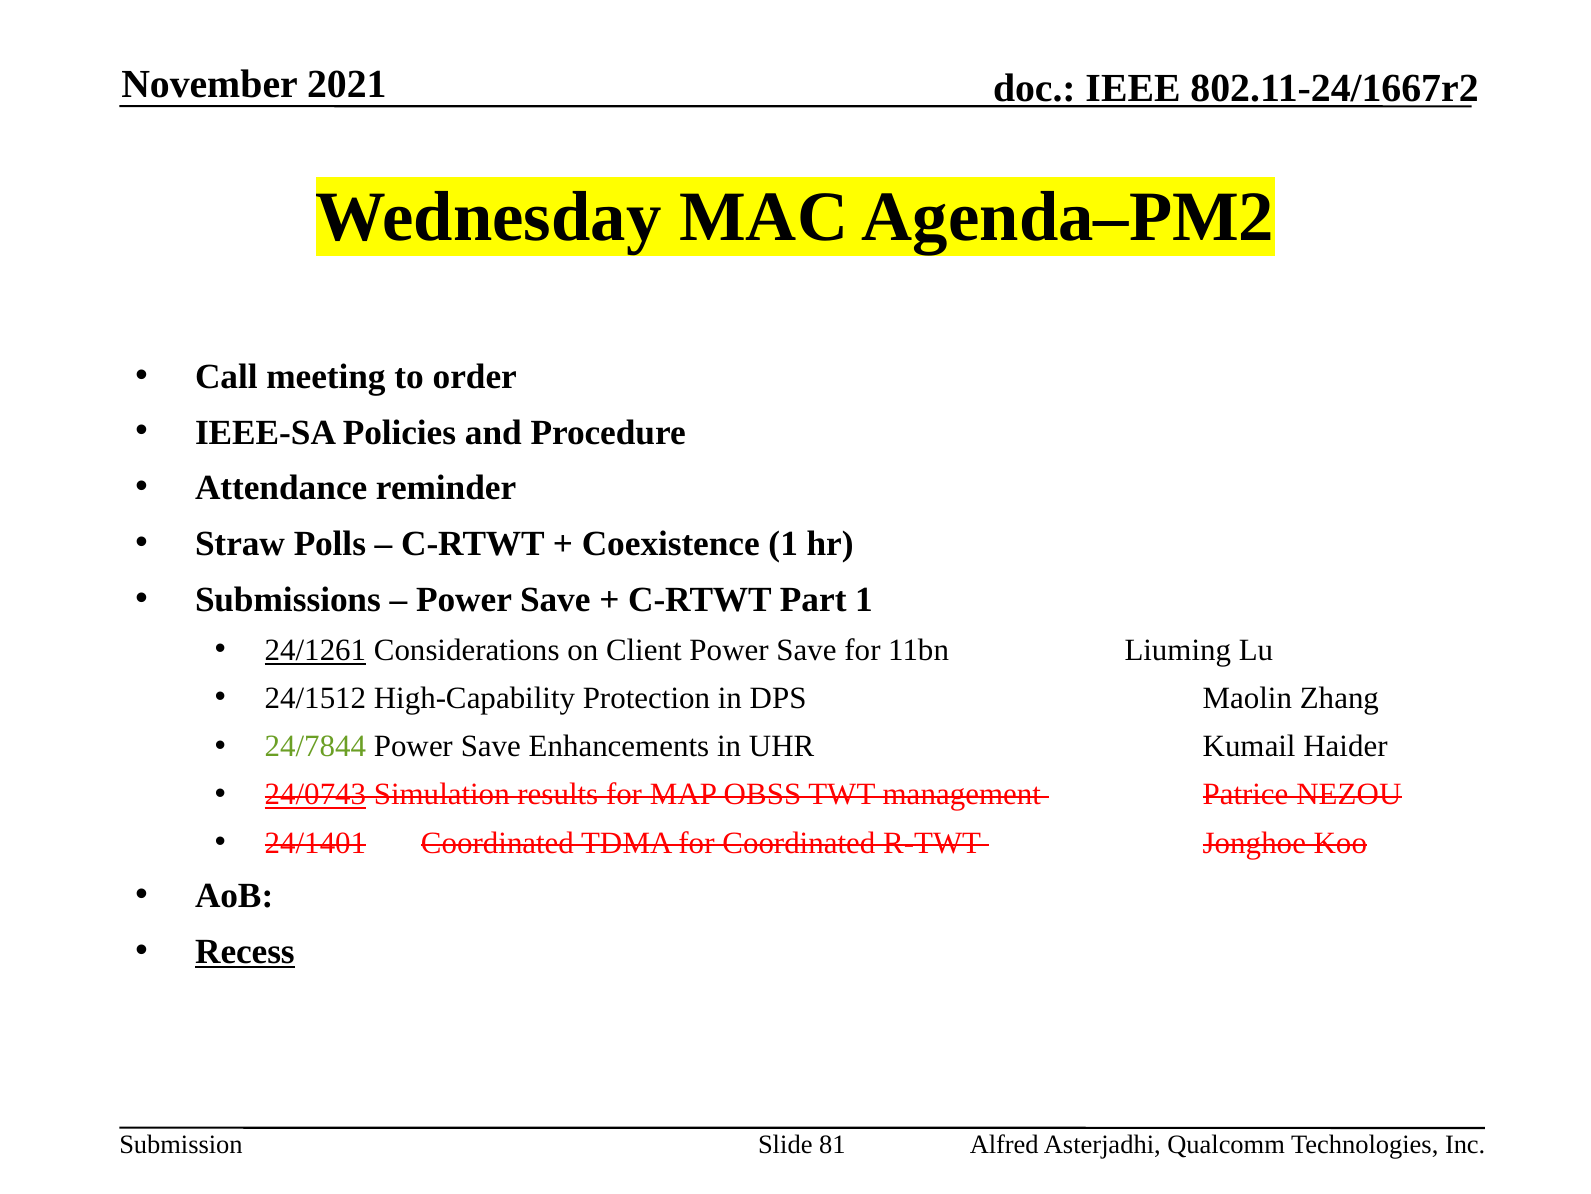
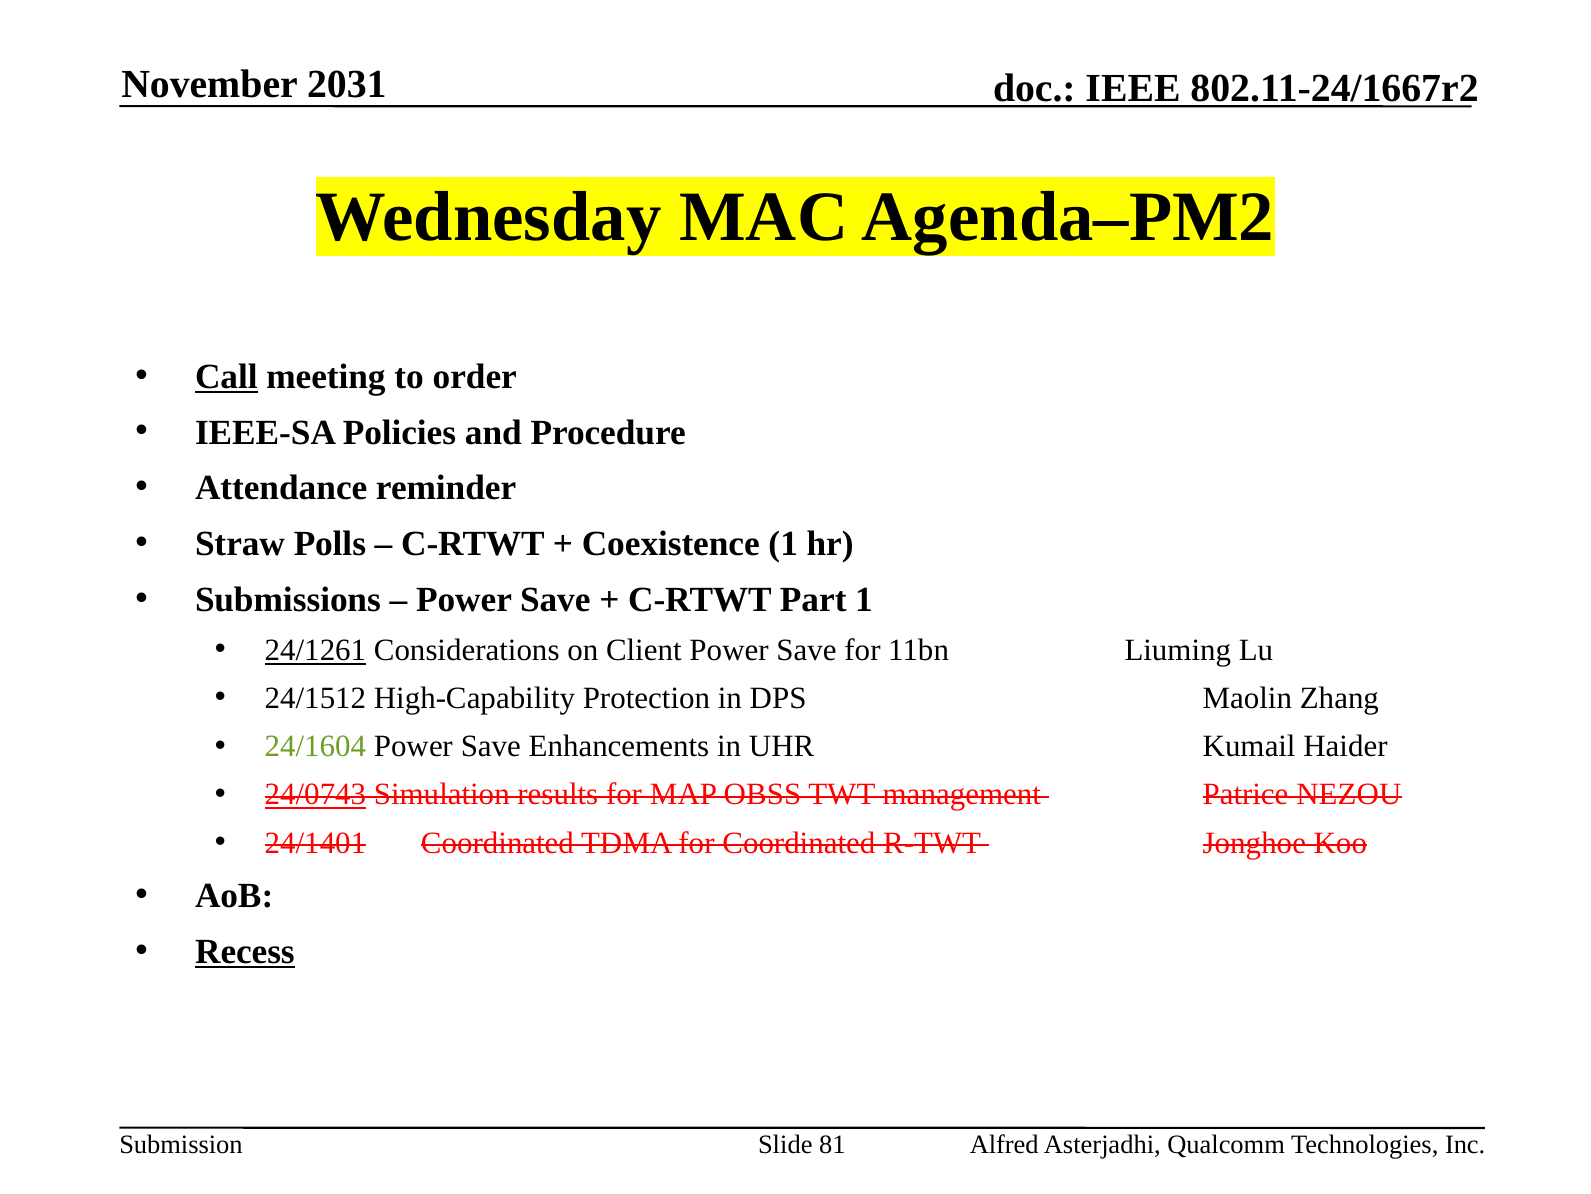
2021: 2021 -> 2031
Call underline: none -> present
24/7844: 24/7844 -> 24/1604
